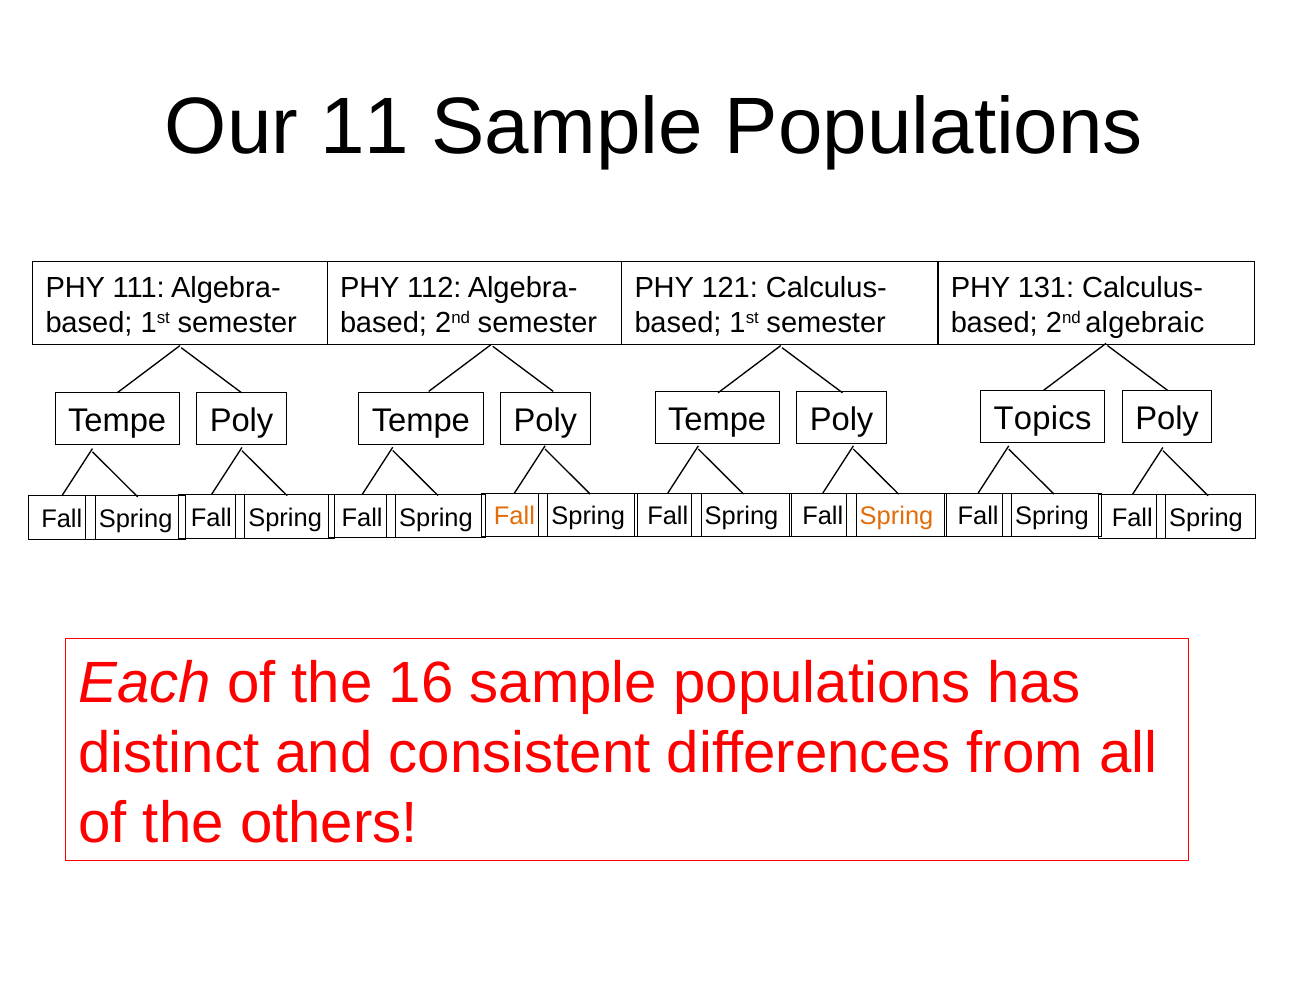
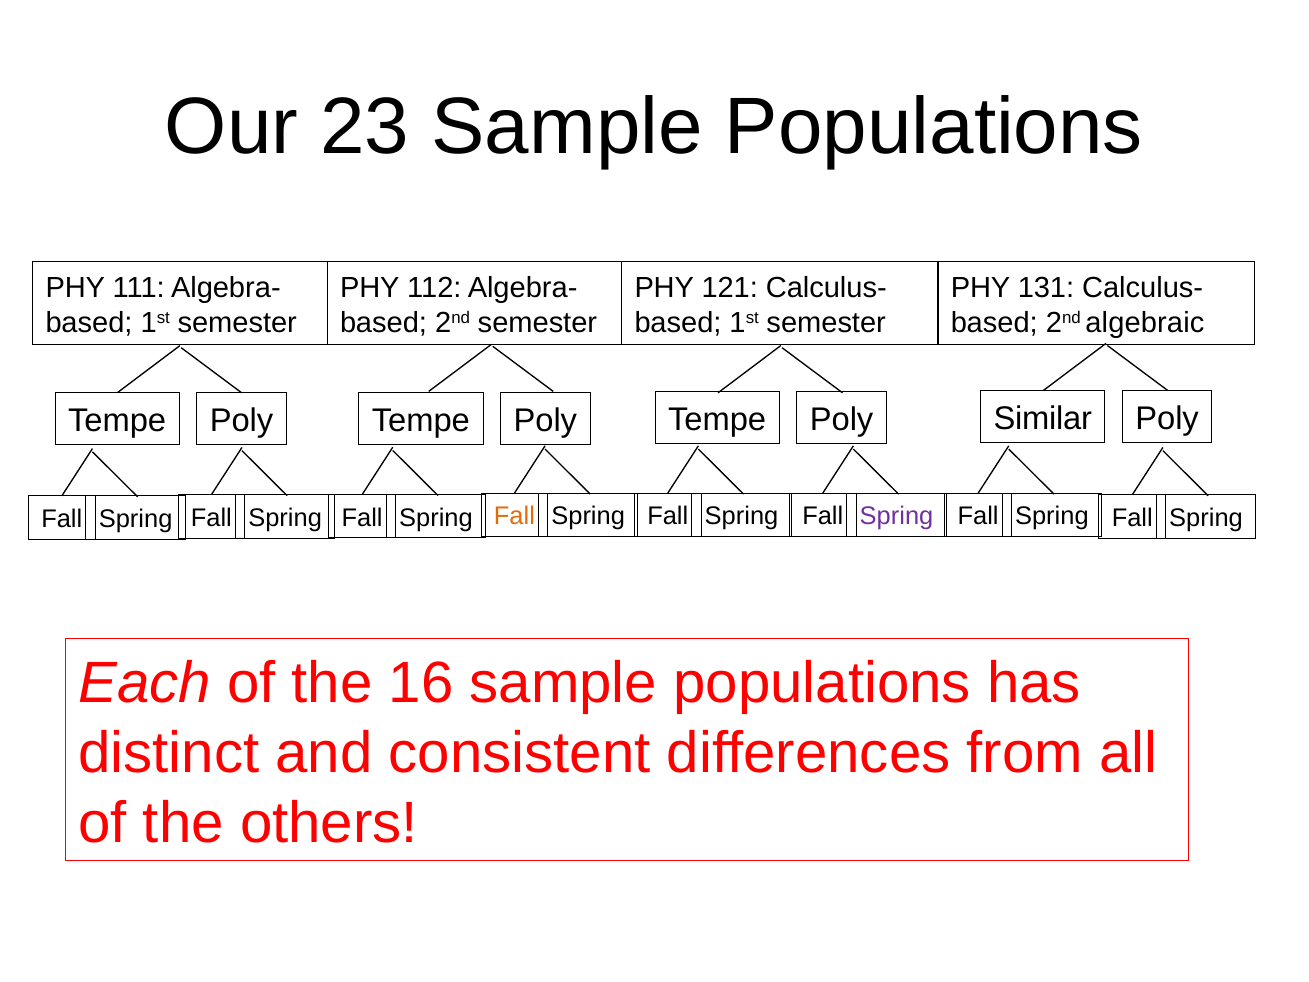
11: 11 -> 23
Topics: Topics -> Similar
Spring at (897, 516) colour: orange -> purple
